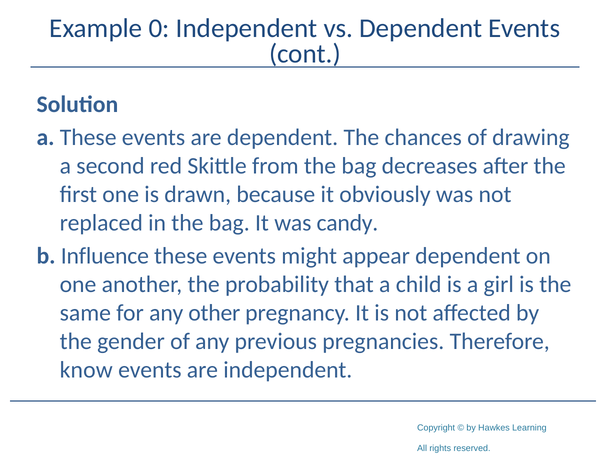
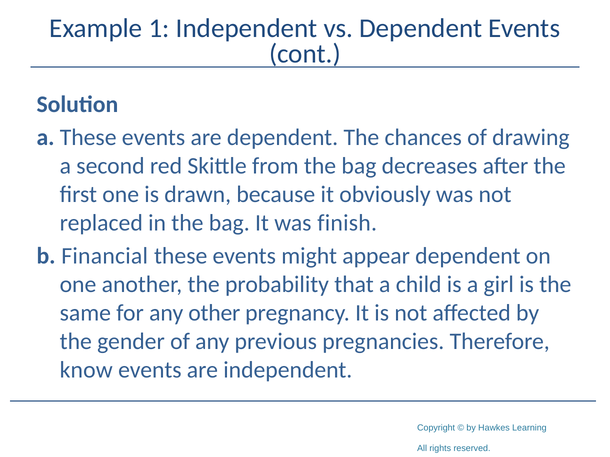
0: 0 -> 1
candy: candy -> finish
Influence: Influence -> Financial
